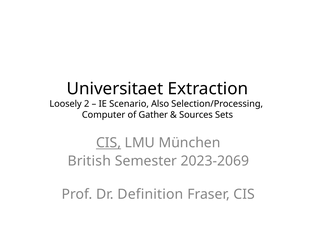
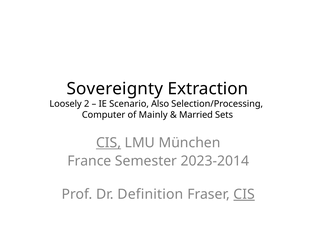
Universitaet: Universitaet -> Sovereignty
Gather: Gather -> Mainly
Sources: Sources -> Married
British: British -> France
2023-2069: 2023-2069 -> 2023-2014
CIS at (244, 194) underline: none -> present
